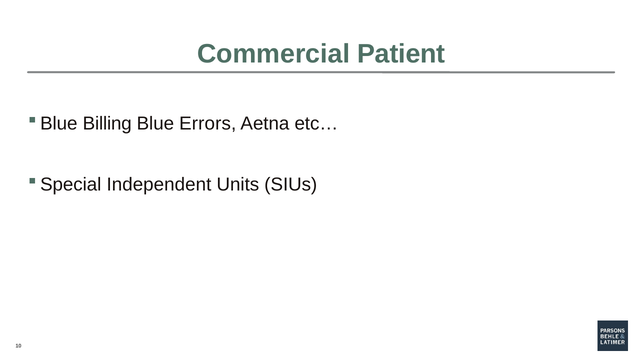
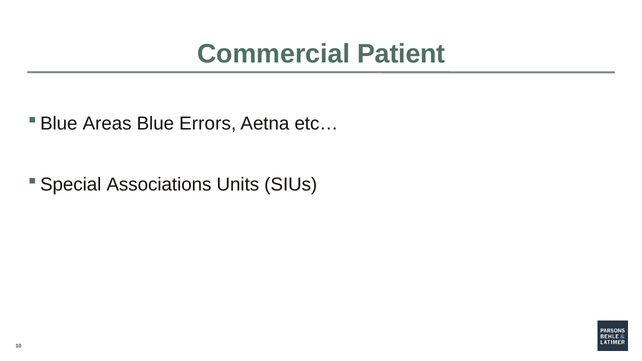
Billing: Billing -> Areas
Independent: Independent -> Associations
